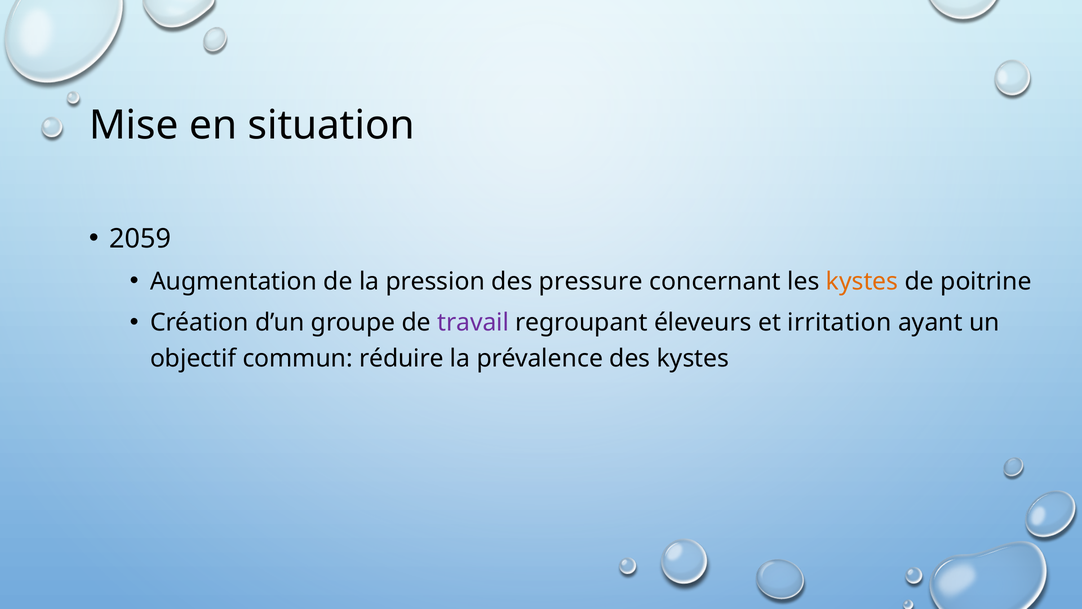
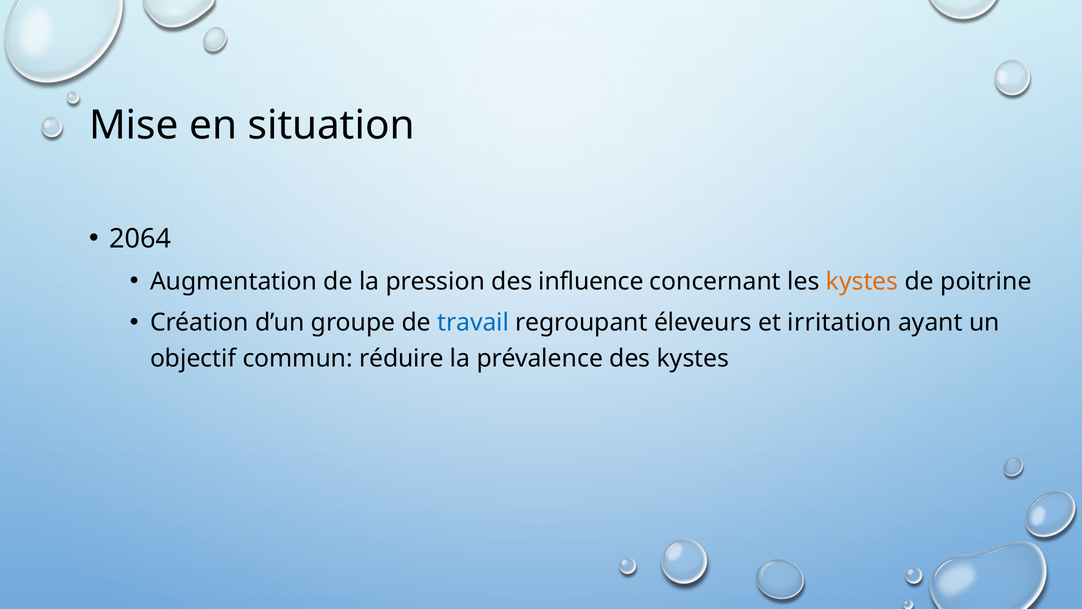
2059: 2059 -> 2064
pressure: pressure -> influence
travail colour: purple -> blue
